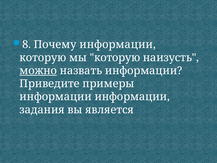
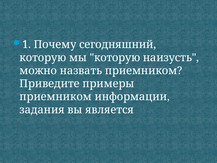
8: 8 -> 1
Почему информации: информации -> сегодняшний
можно underline: present -> none
назвать информации: информации -> приемником
информации at (56, 97): информации -> приемником
